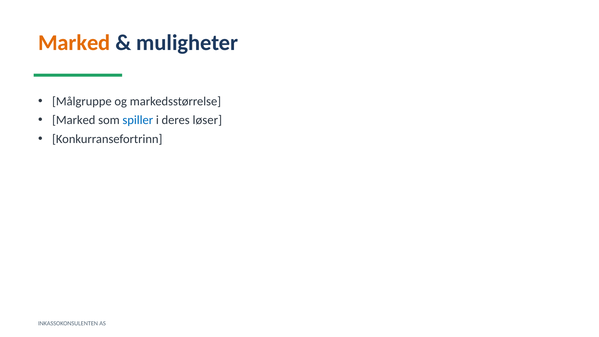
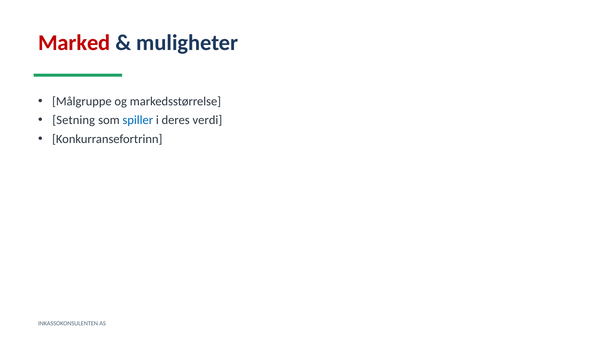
Marked at (74, 43) colour: orange -> red
Marked at (74, 120): Marked -> Setning
løser: løser -> verdi
